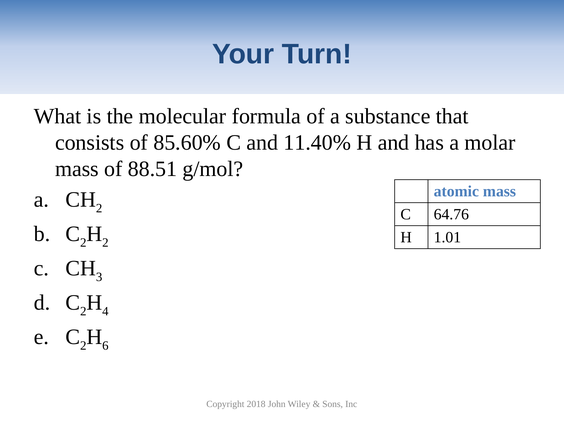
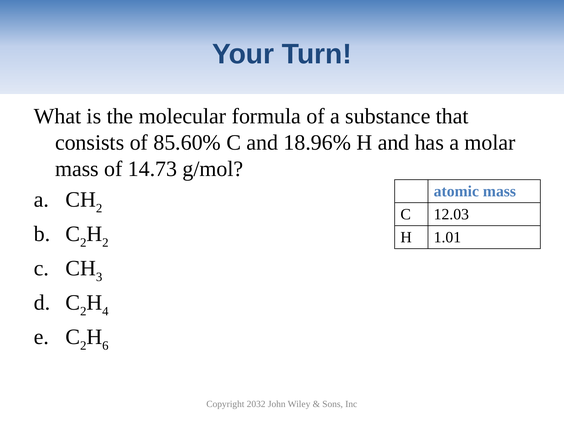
11.40%: 11.40% -> 18.96%
88.51: 88.51 -> 14.73
64.76: 64.76 -> 12.03
2018: 2018 -> 2032
